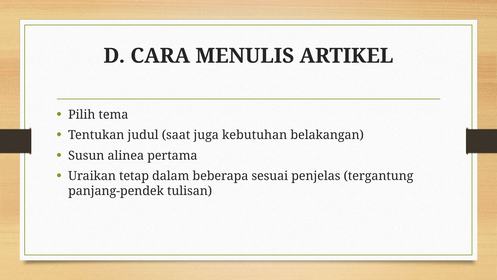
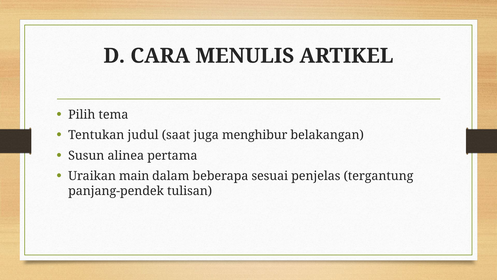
kebutuhan: kebutuhan -> menghibur
tetap: tetap -> main
